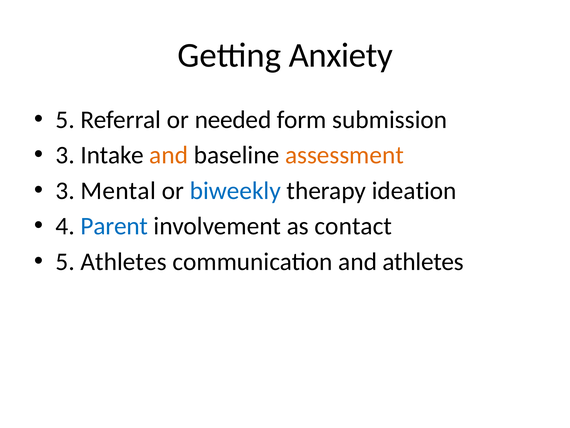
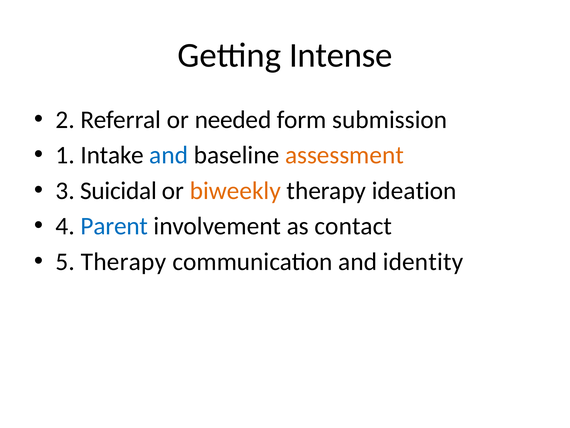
Anxiety: Anxiety -> Intense
5 at (65, 120): 5 -> 2
3 at (65, 155): 3 -> 1
and at (169, 155) colour: orange -> blue
Mental: Mental -> Suicidal
biweekly colour: blue -> orange
5 Athletes: Athletes -> Therapy
and athletes: athletes -> identity
